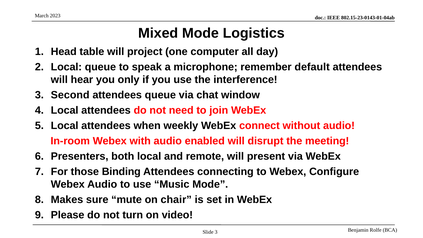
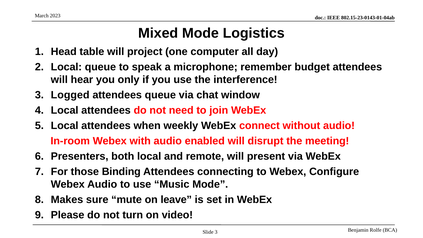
default: default -> budget
Second: Second -> Logged
chair: chair -> leave
